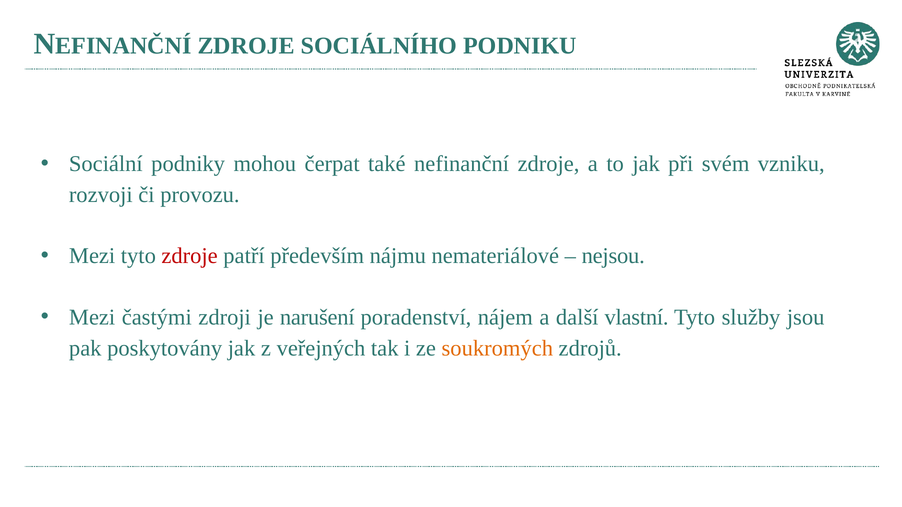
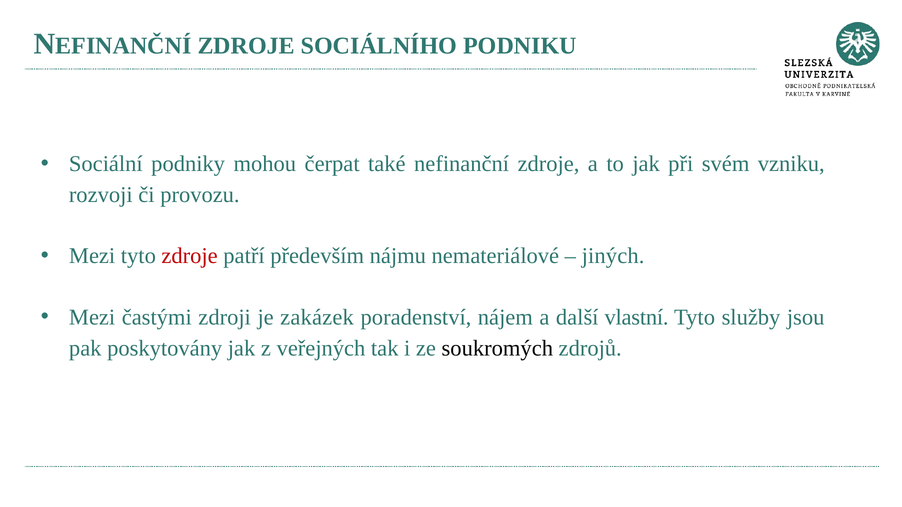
nejsou: nejsou -> jiných
narušení: narušení -> zakázek
soukromých colour: orange -> black
